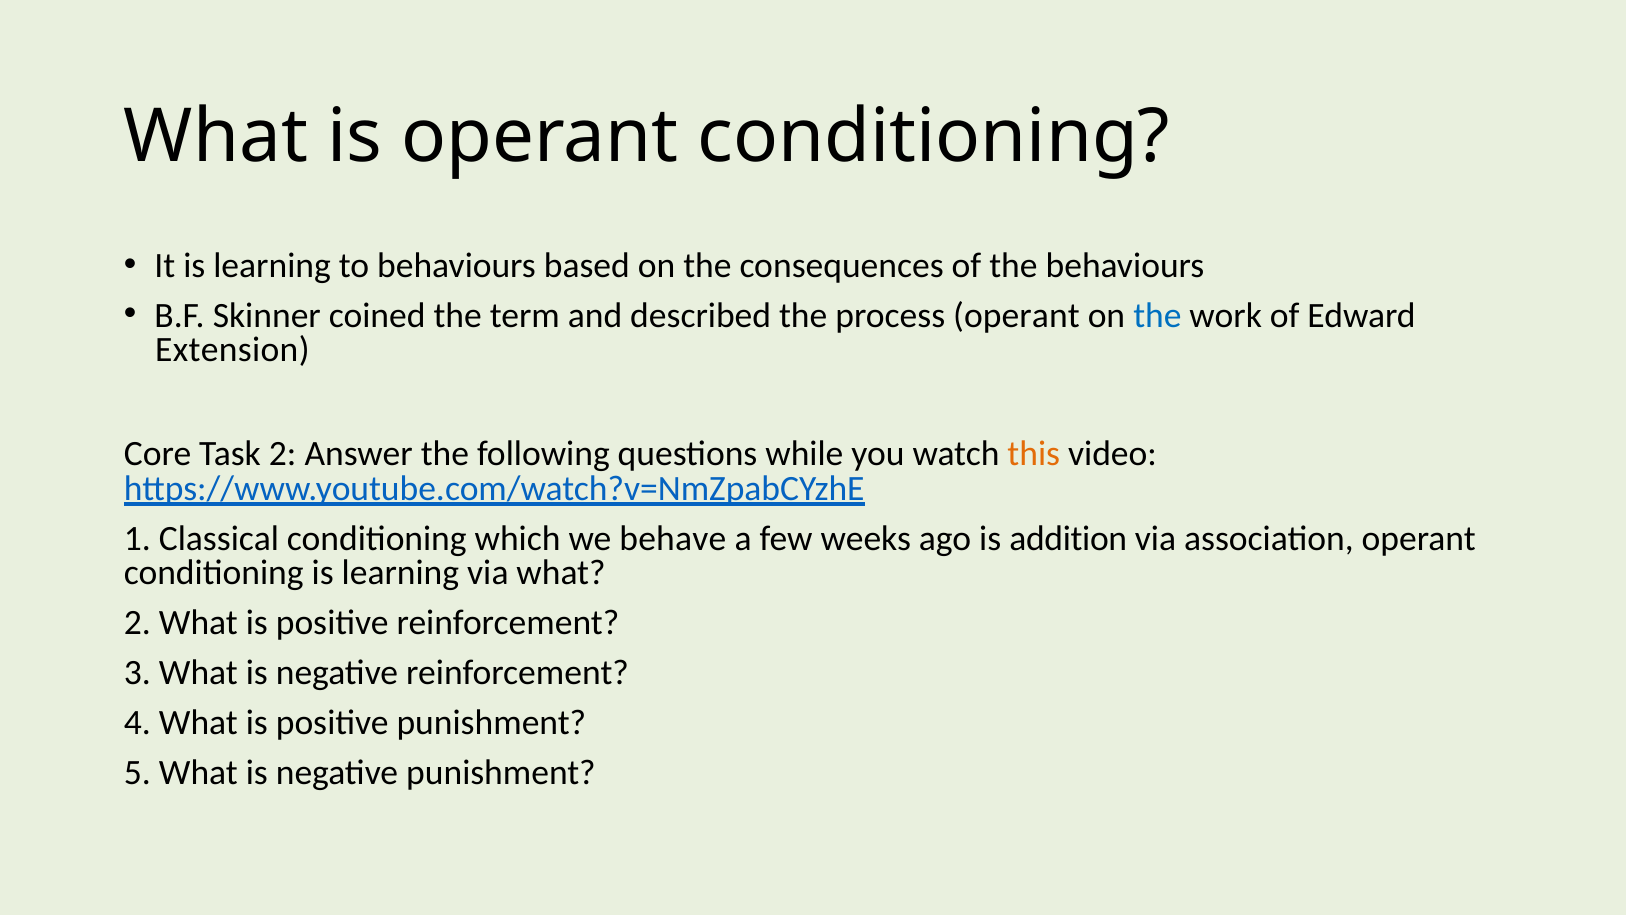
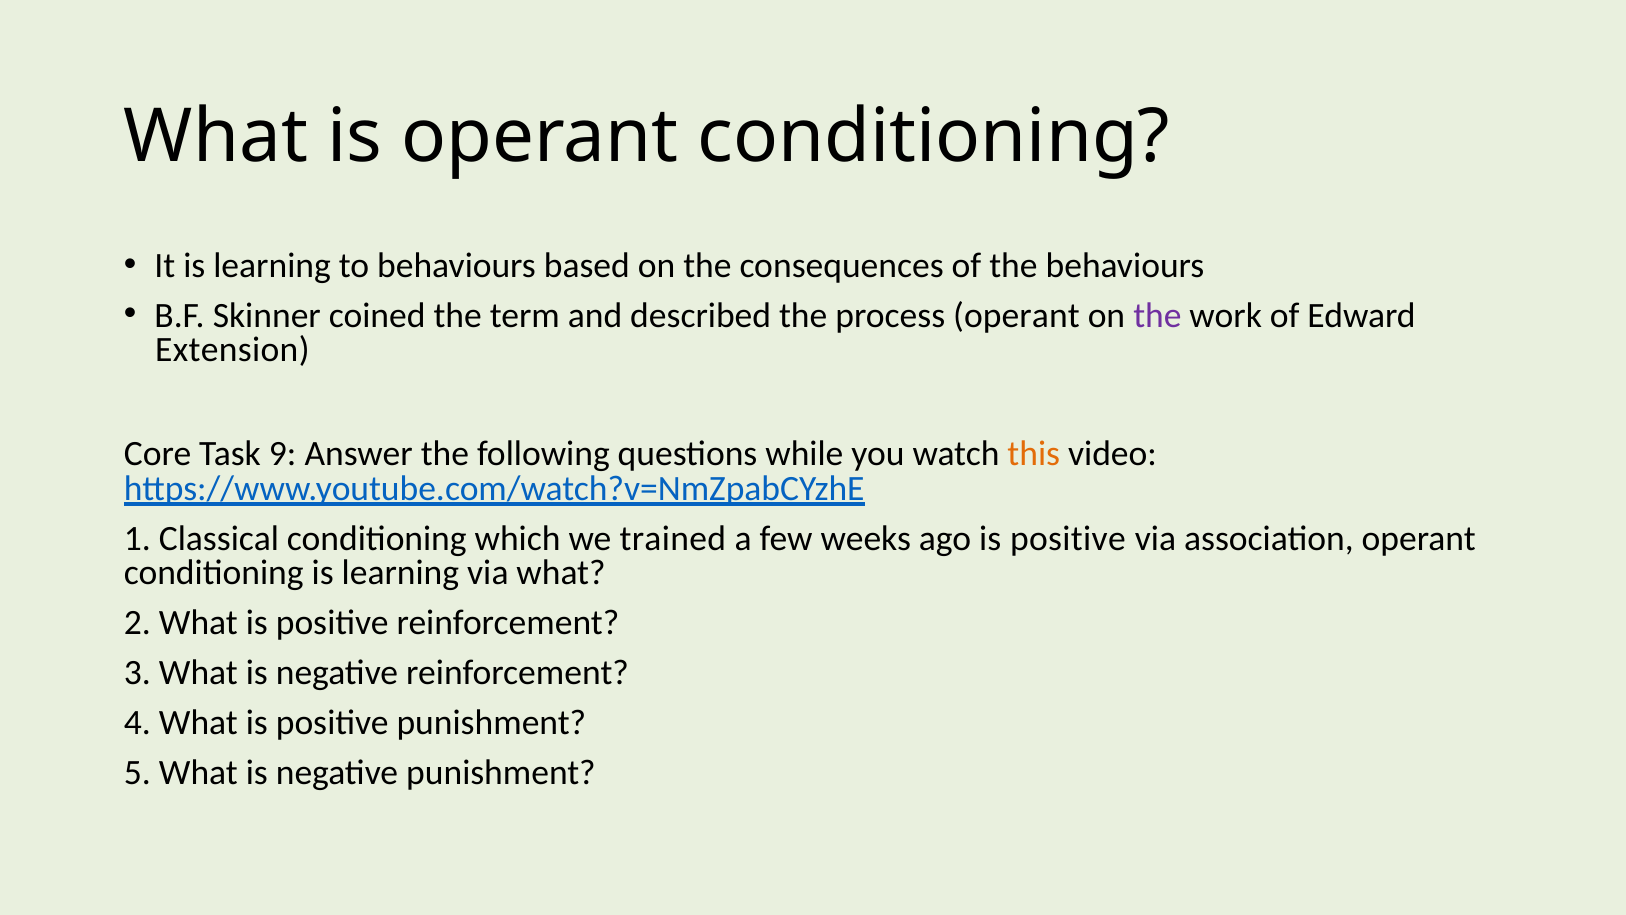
the at (1157, 315) colour: blue -> purple
Task 2: 2 -> 9
behave: behave -> trained
ago is addition: addition -> positive
